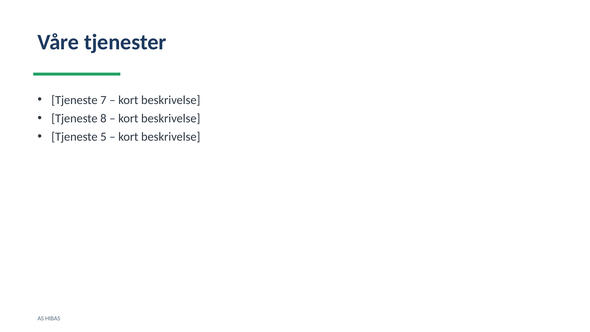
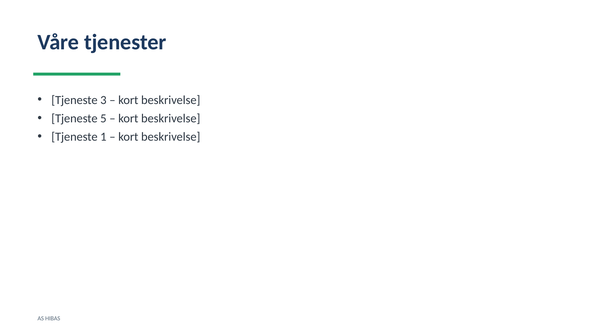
7: 7 -> 3
8: 8 -> 5
5: 5 -> 1
